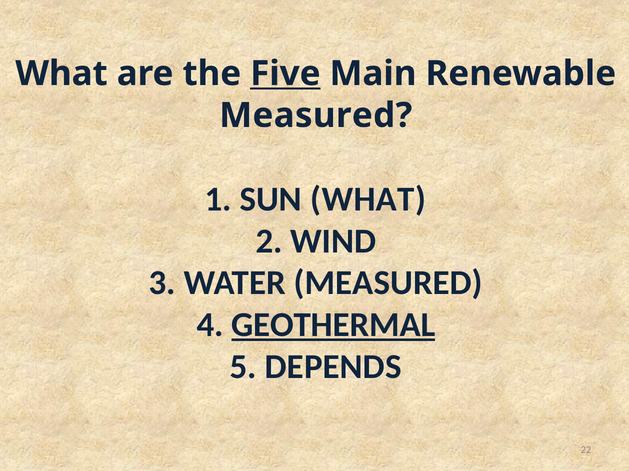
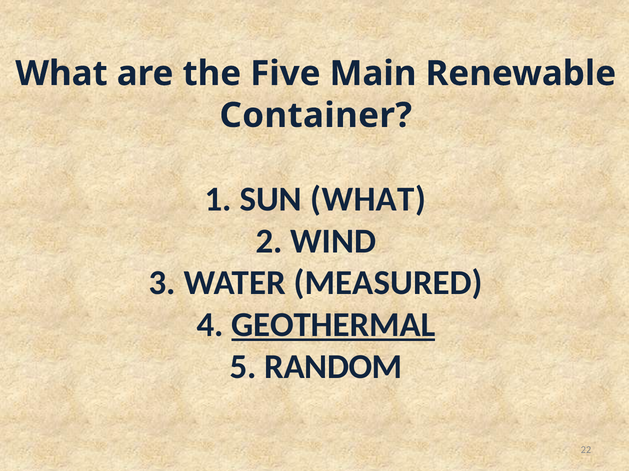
Five underline: present -> none
Measured at (316, 116): Measured -> Container
DEPENDS: DEPENDS -> RANDOM
